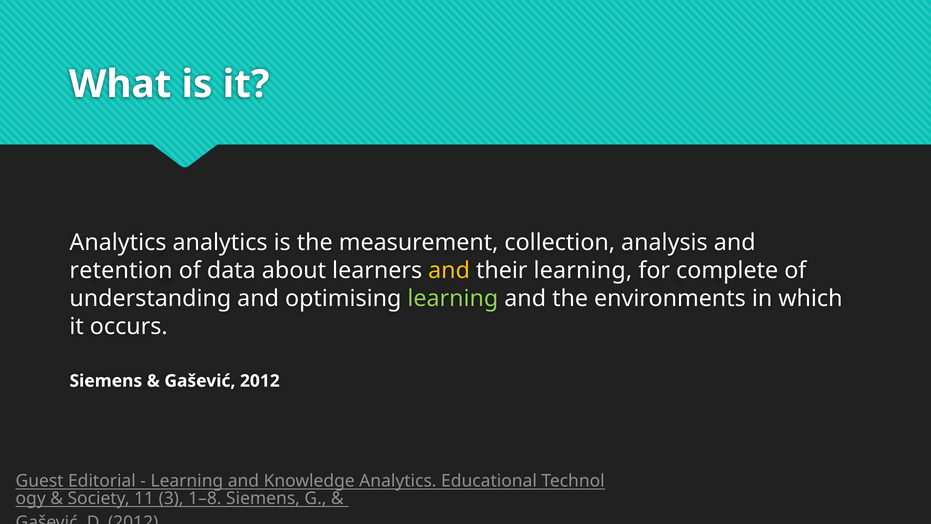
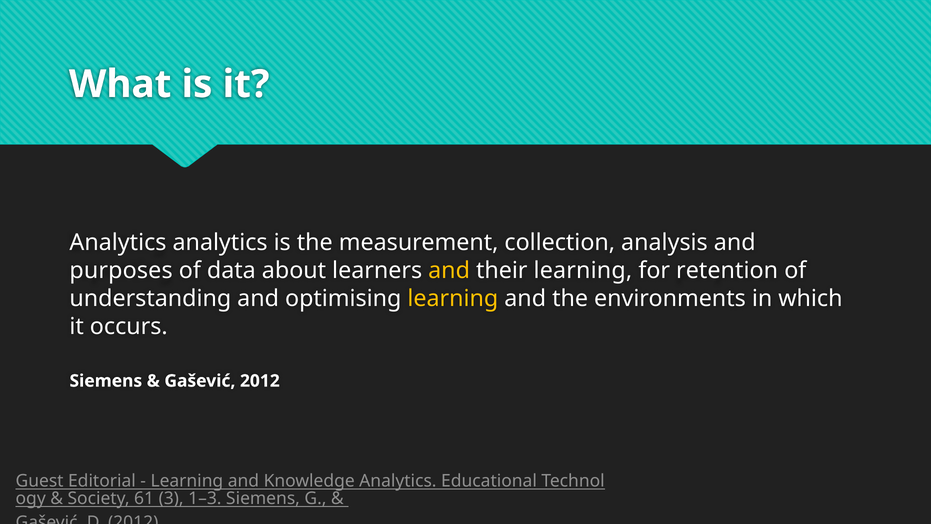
retention: retention -> purposes
complete: complete -> retention
learning at (453, 298) colour: light green -> yellow
11: 11 -> 61
1–8: 1–8 -> 1–3
